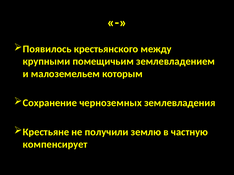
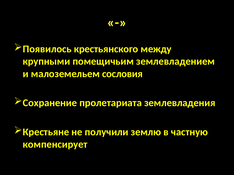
которым: которым -> сословия
черноземных: черноземных -> пролетариата
